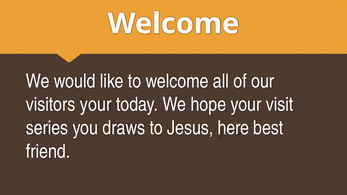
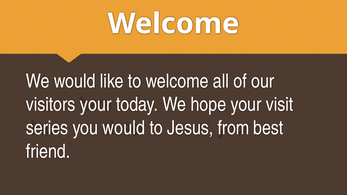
you draws: draws -> would
here: here -> from
